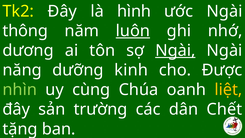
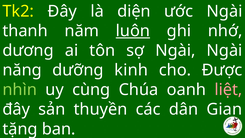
hình: hình -> diện
thông: thông -> thanh
Ngài at (175, 50) underline: present -> none
liệt colour: yellow -> pink
trường: trường -> thuyền
Chết: Chết -> Gian
